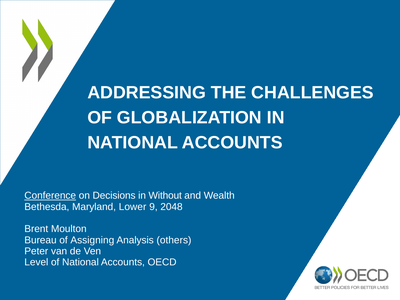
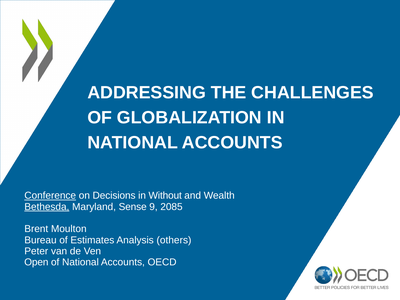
Bethesda underline: none -> present
Lower: Lower -> Sense
2048: 2048 -> 2085
Assigning: Assigning -> Estimates
Level: Level -> Open
